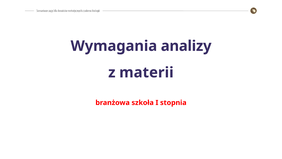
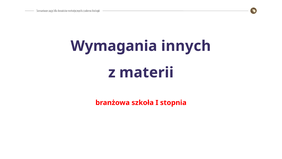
analizy: analizy -> innych
